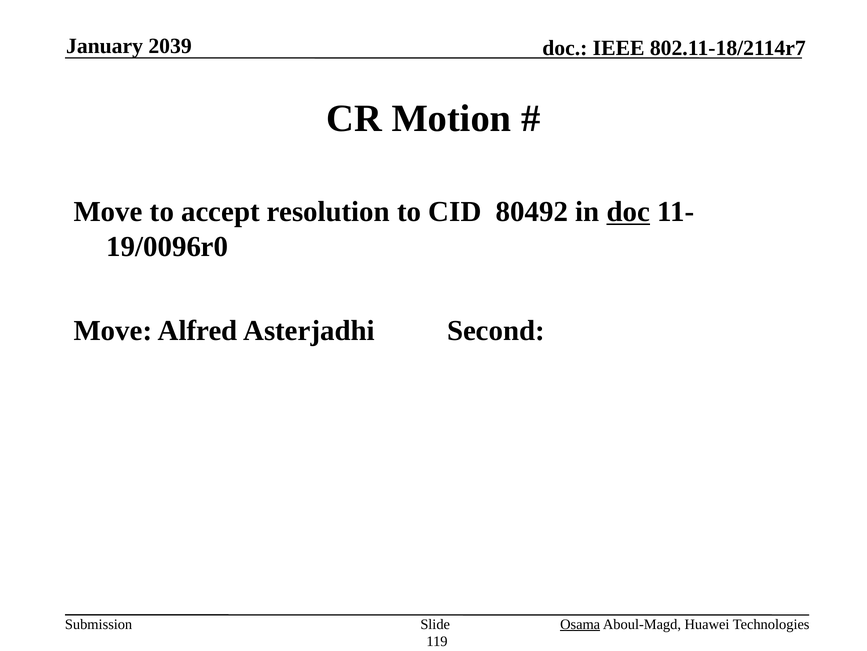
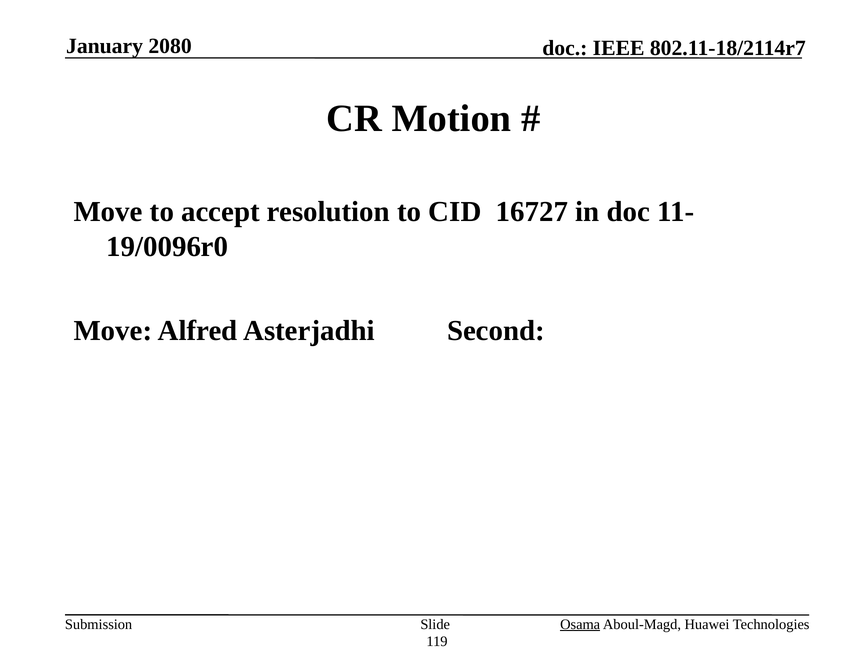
2039: 2039 -> 2080
80492: 80492 -> 16727
doc at (628, 212) underline: present -> none
